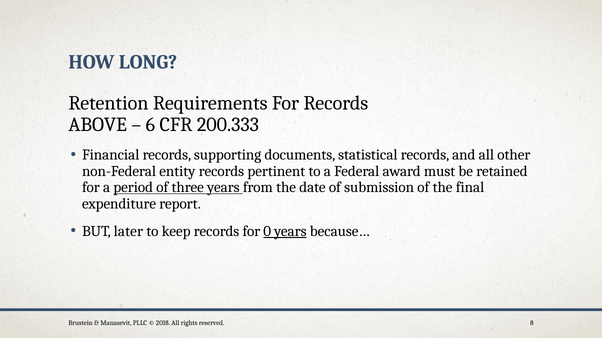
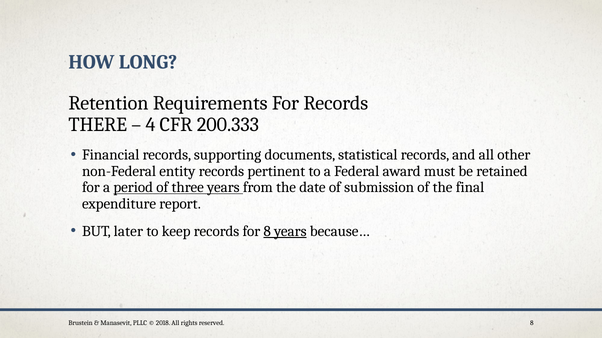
ABOVE: ABOVE -> THERE
6: 6 -> 4
for 0: 0 -> 8
